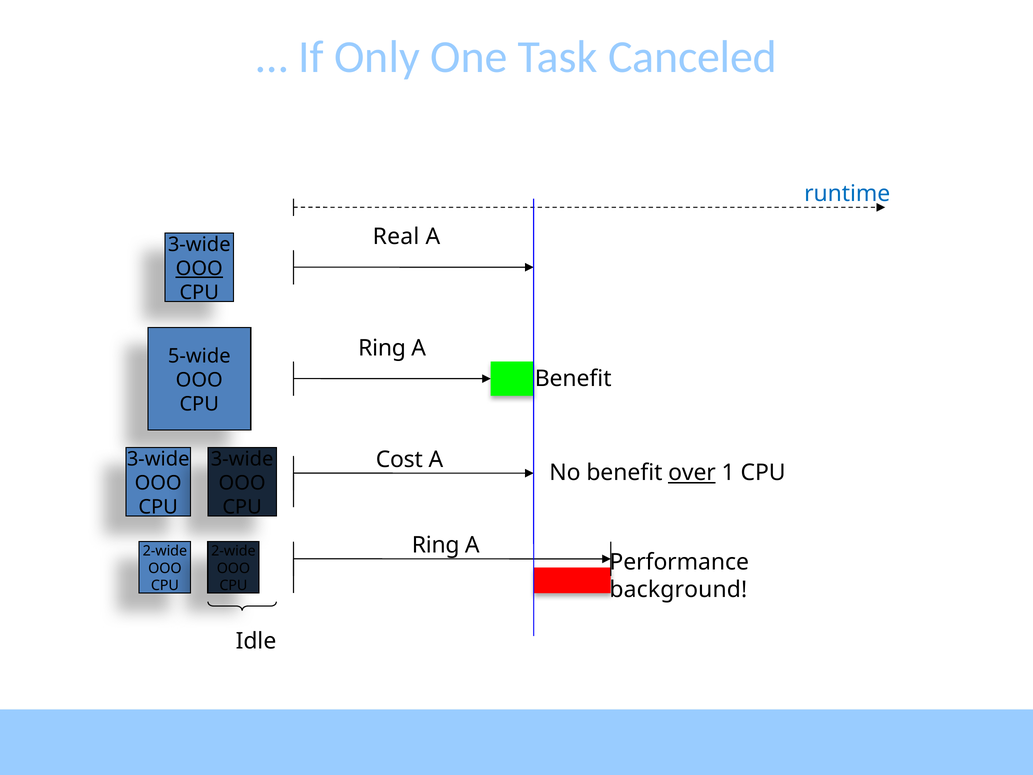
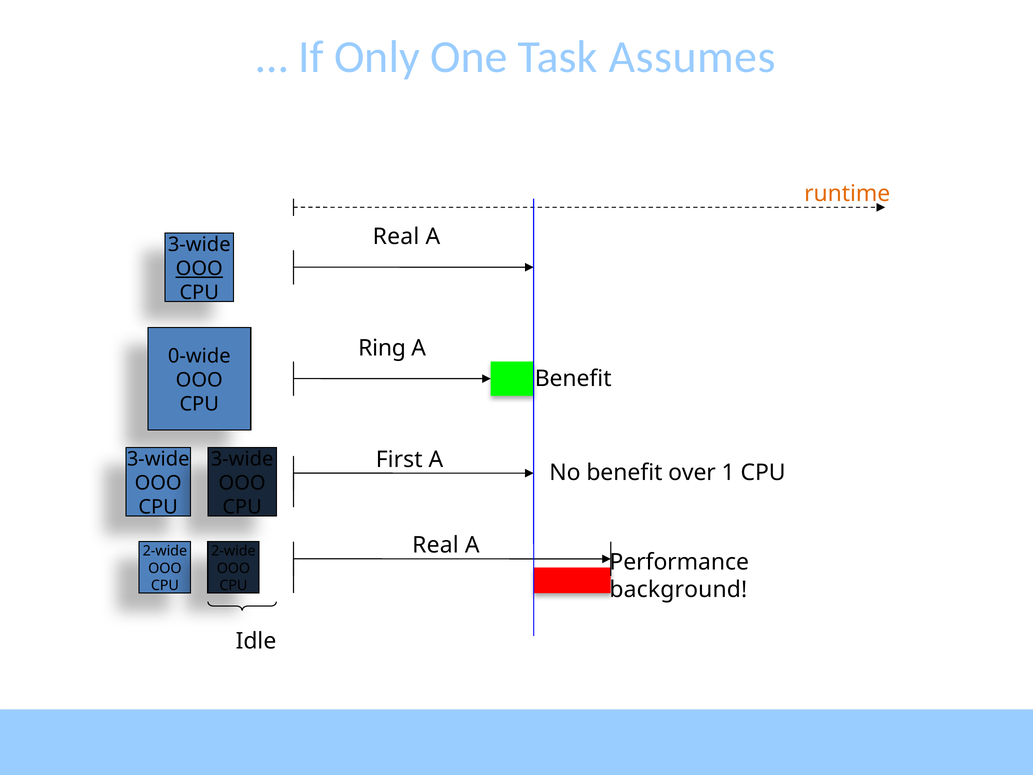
Canceled: Canceled -> Assumes
runtime colour: blue -> orange
5-wide: 5-wide -> 0-wide
Cost: Cost -> First
over underline: present -> none
Ring at (436, 545): Ring -> Real
